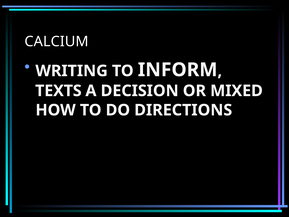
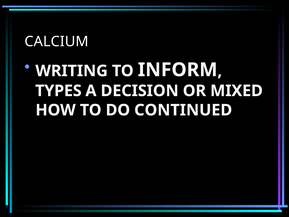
TEXTS: TEXTS -> TYPES
DIRECTIONS: DIRECTIONS -> CONTINUED
